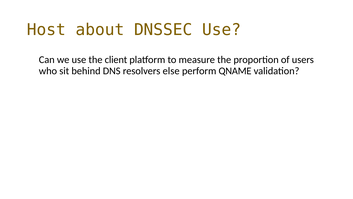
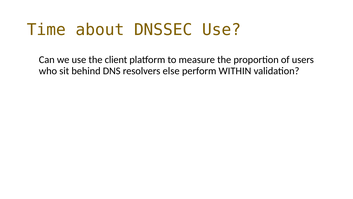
Host: Host -> Time
QNAME: QNAME -> WITHIN
